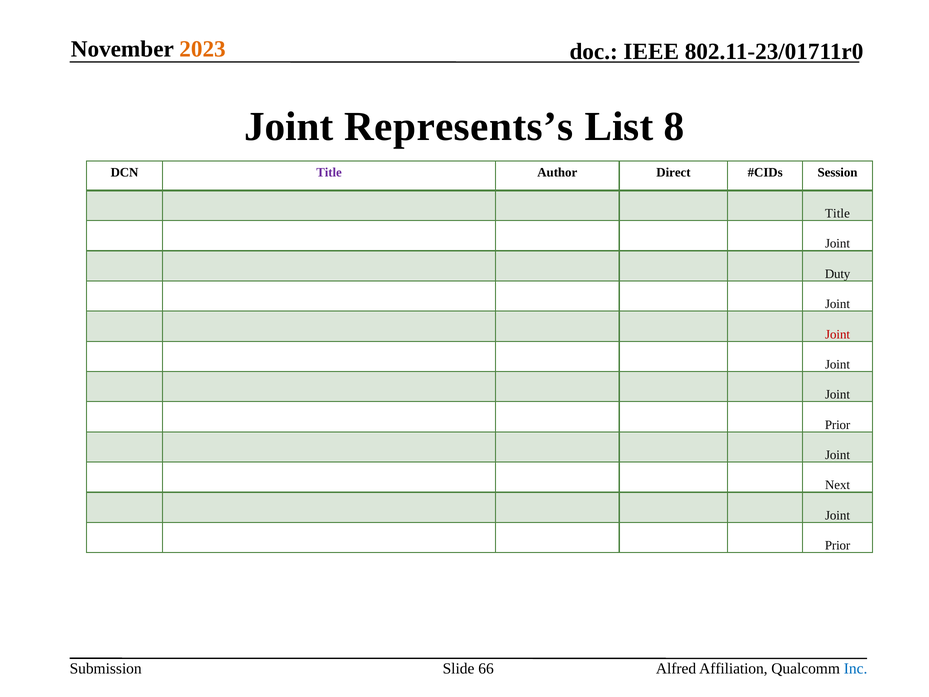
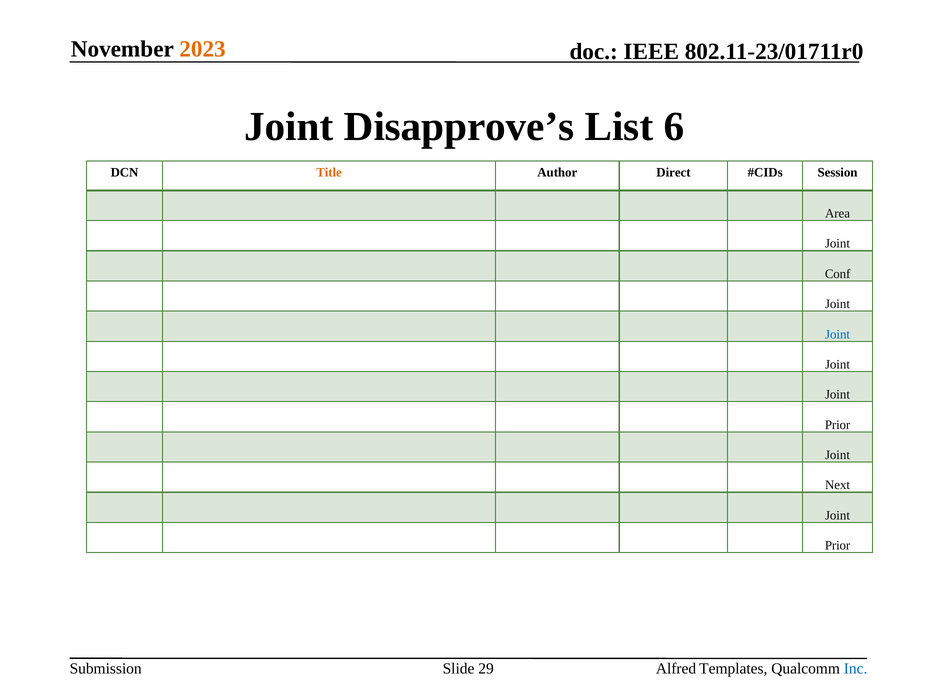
Represents’s: Represents’s -> Disapprove’s
8: 8 -> 6
Title at (329, 173) colour: purple -> orange
Title at (837, 213): Title -> Area
Duty: Duty -> Conf
Joint at (838, 334) colour: red -> blue
66: 66 -> 29
Affiliation: Affiliation -> Templates
